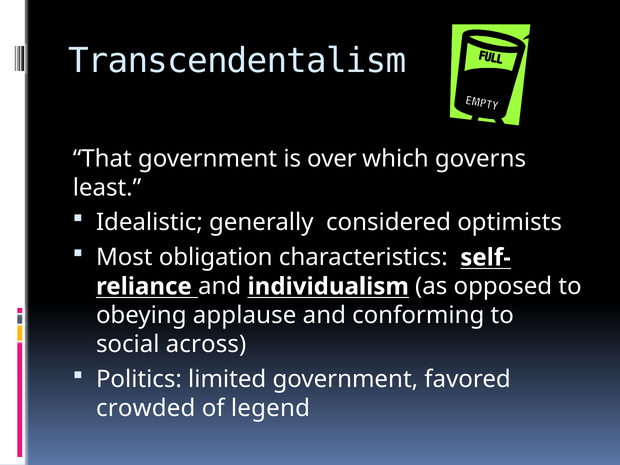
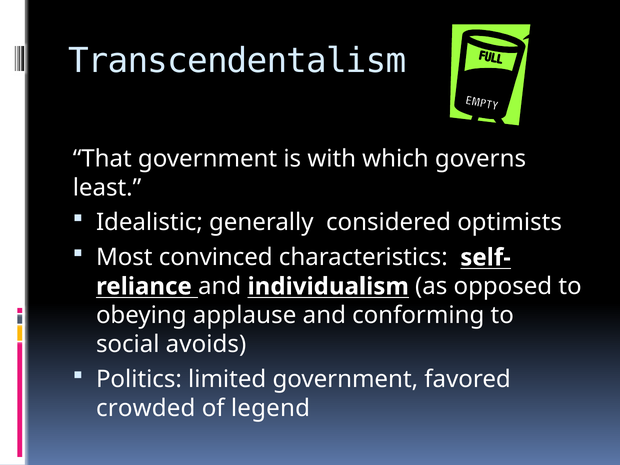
over: over -> with
obligation: obligation -> convinced
across: across -> avoids
